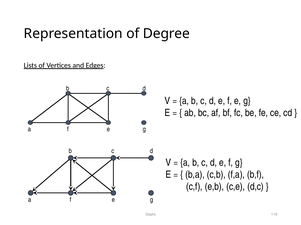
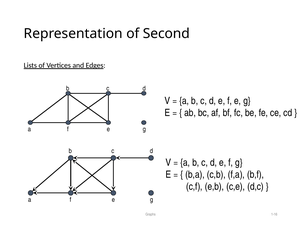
Degree: Degree -> Second
